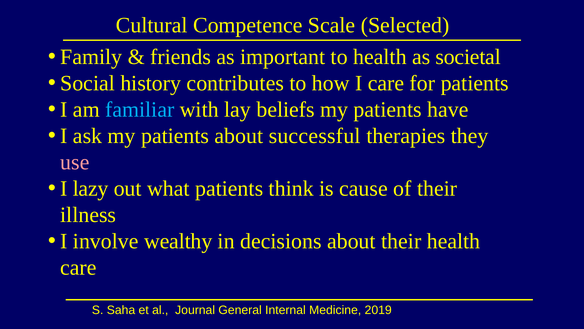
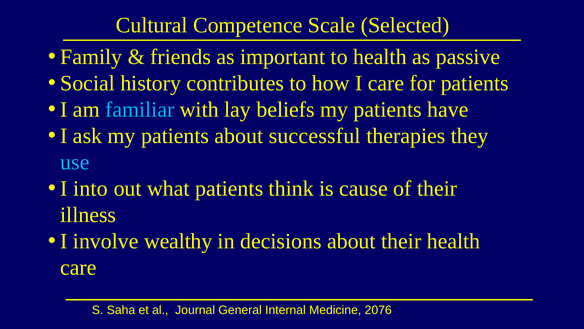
societal: societal -> passive
use colour: pink -> light blue
lazy: lazy -> into
2019: 2019 -> 2076
